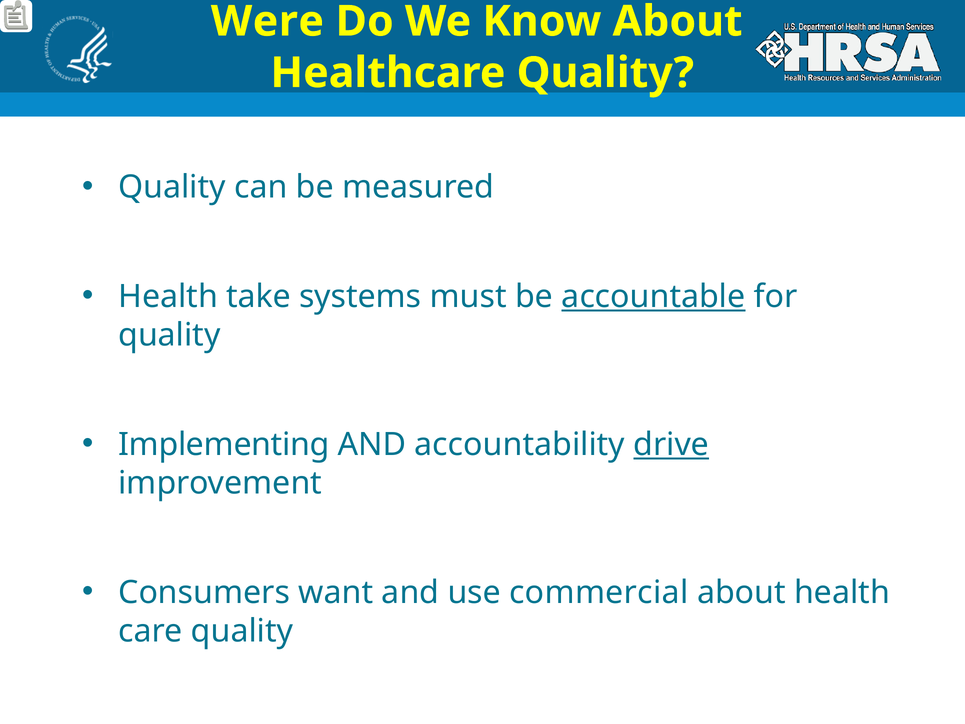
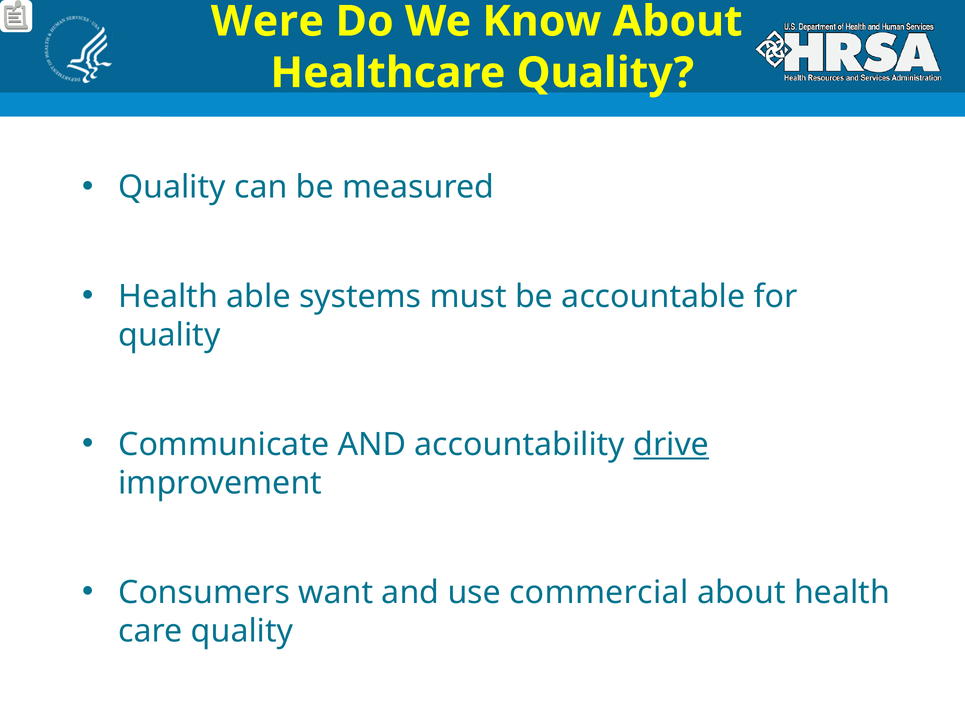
take: take -> able
accountable underline: present -> none
Implementing: Implementing -> Communicate
